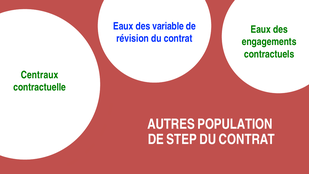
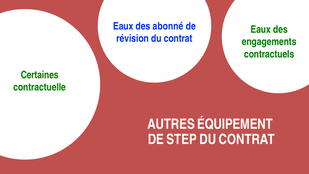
variable: variable -> abonné
Centraux: Centraux -> Certaines
POPULATION: POPULATION -> ÉQUIPEMENT
